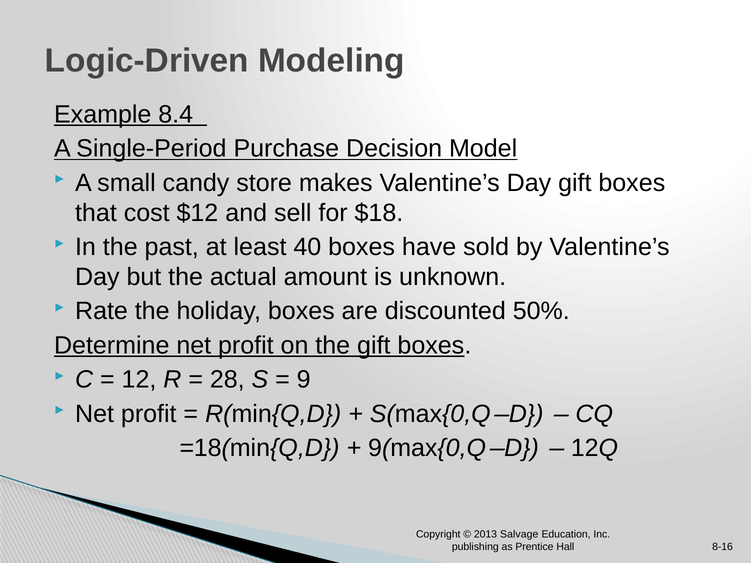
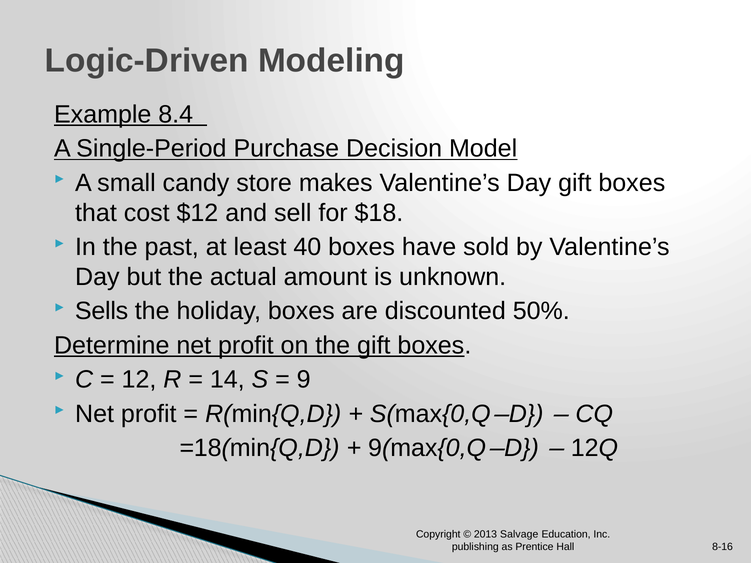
Rate: Rate -> Sells
28: 28 -> 14
